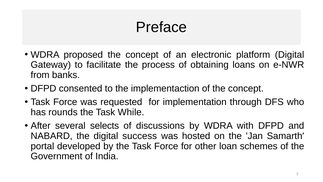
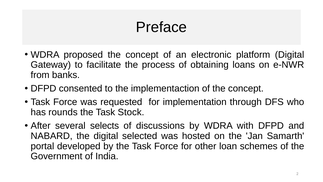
While: While -> Stock
success: success -> selected
